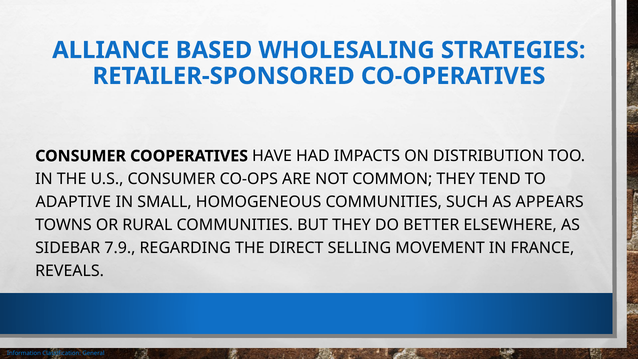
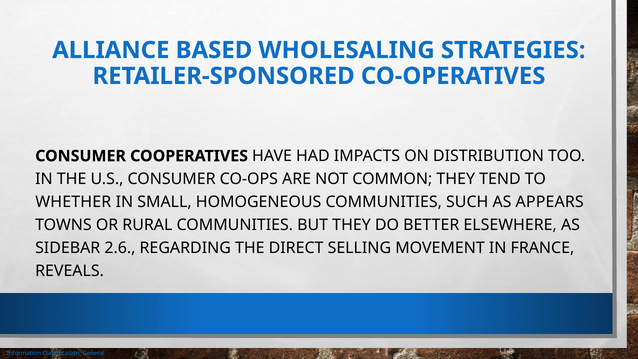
ADAPTIVE: ADAPTIVE -> WHETHER
7.9: 7.9 -> 2.6
